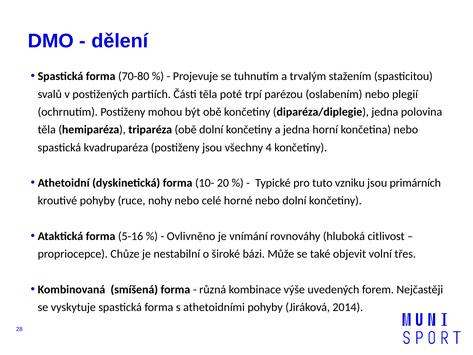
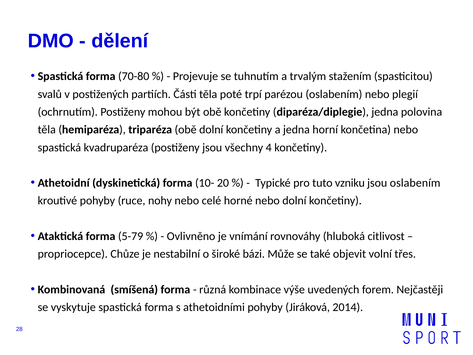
jsou primárních: primárních -> oslabením
5-16: 5-16 -> 5-79
